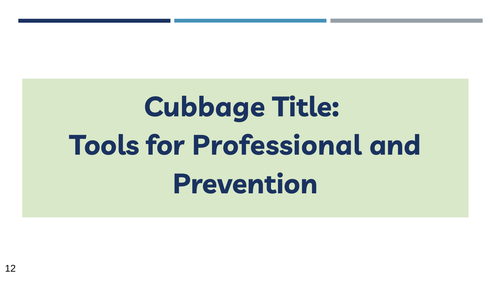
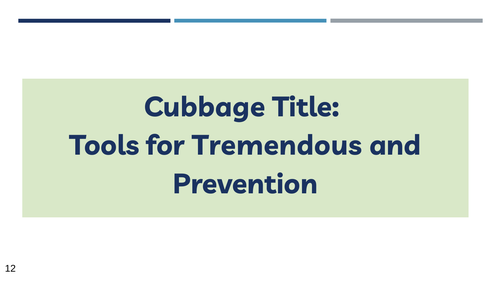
Professional: Professional -> Tremendous
